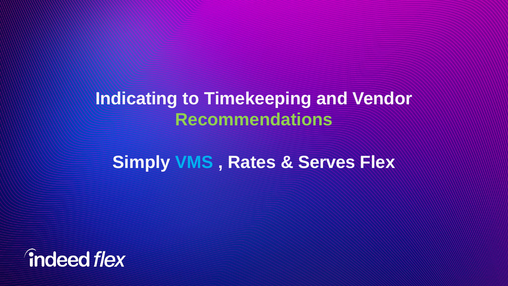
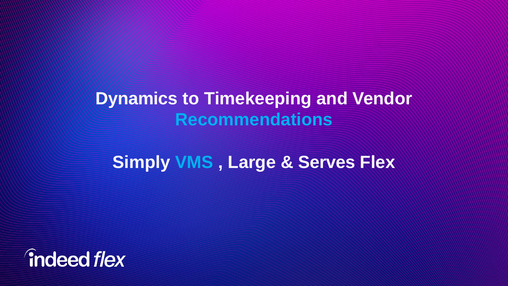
Indicating: Indicating -> Dynamics
Recommendations colour: light green -> light blue
Rates: Rates -> Large
